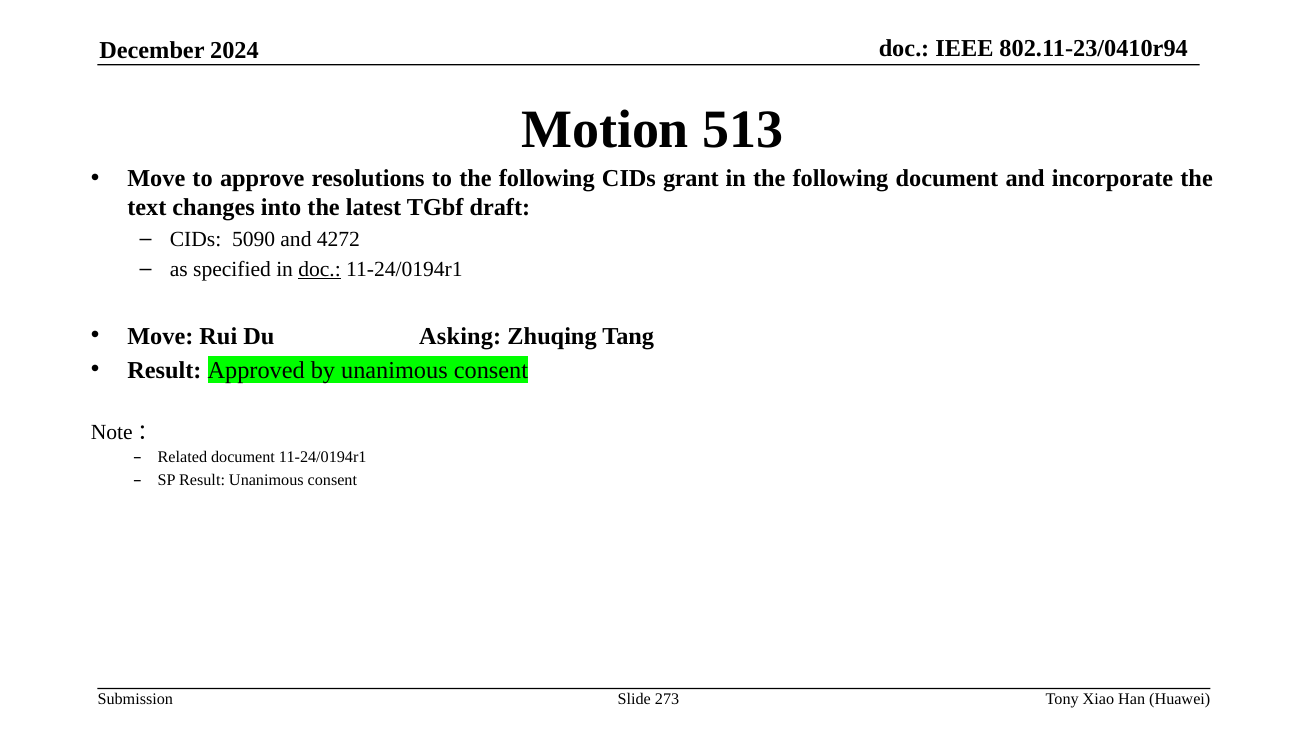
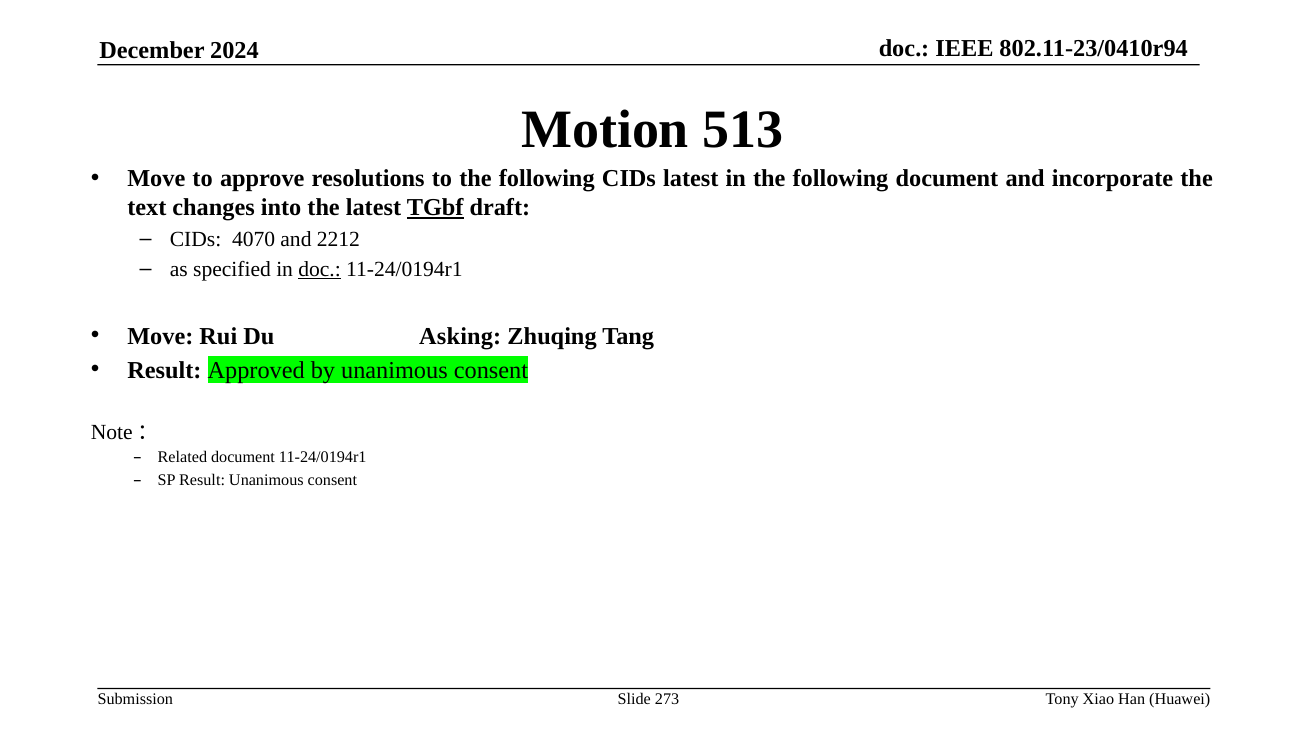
CIDs grant: grant -> latest
TGbf underline: none -> present
5090: 5090 -> 4070
4272: 4272 -> 2212
